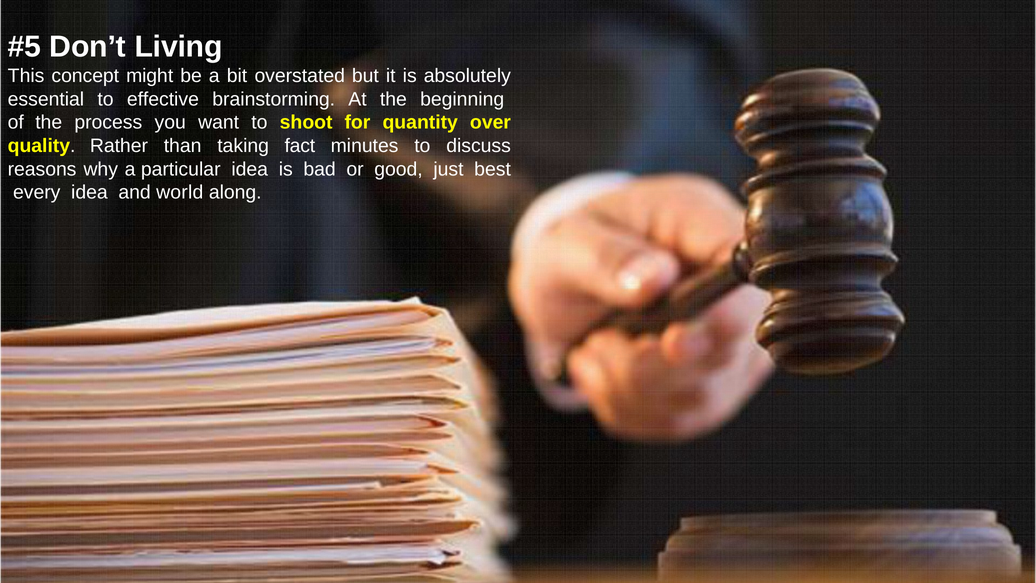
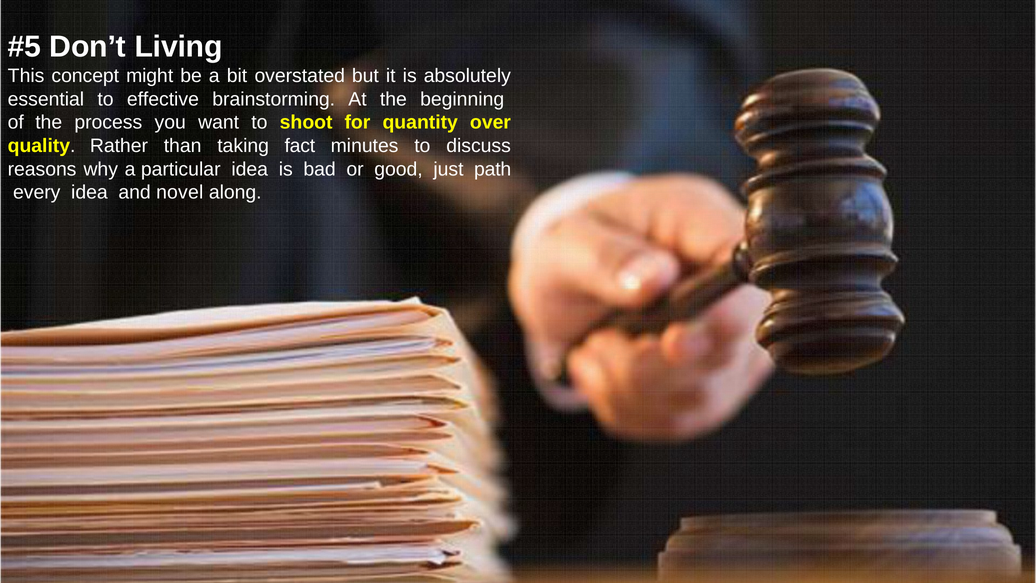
best: best -> path
world: world -> novel
